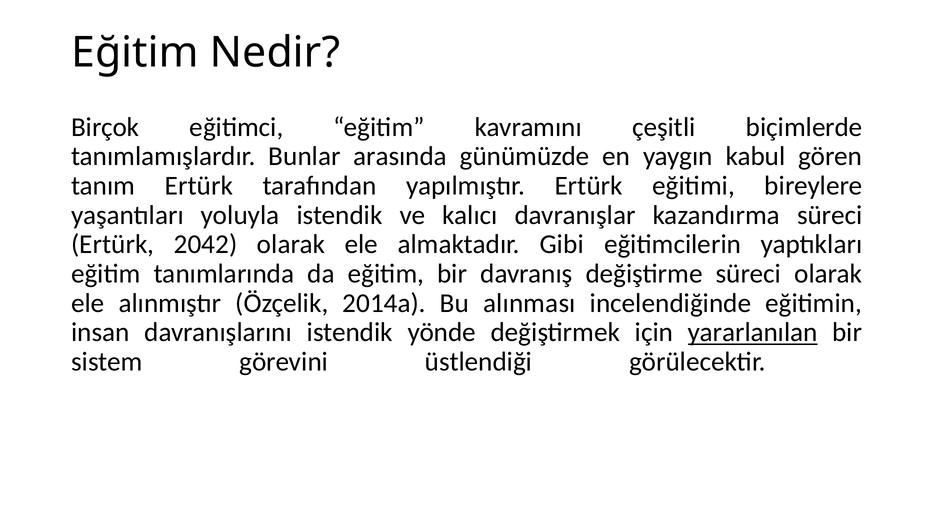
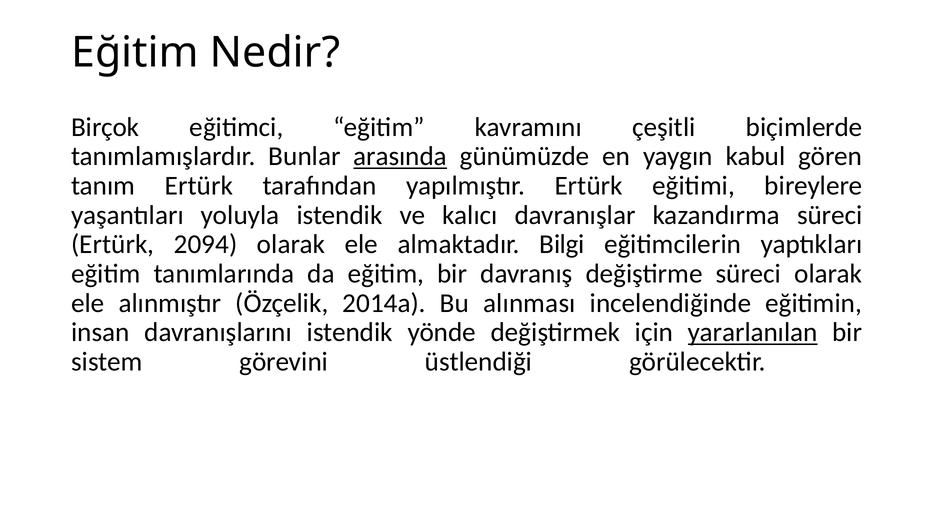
arasında underline: none -> present
2042: 2042 -> 2094
Gibi: Gibi -> Bilgi
